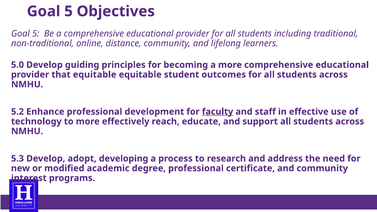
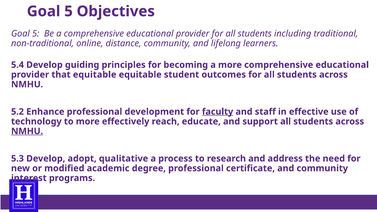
5.0: 5.0 -> 5.4
NMHU at (27, 131) underline: none -> present
developing: developing -> qualitative
